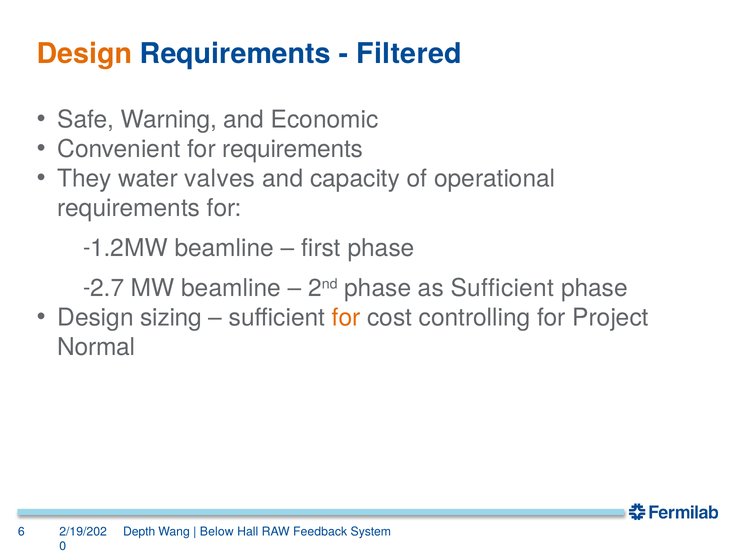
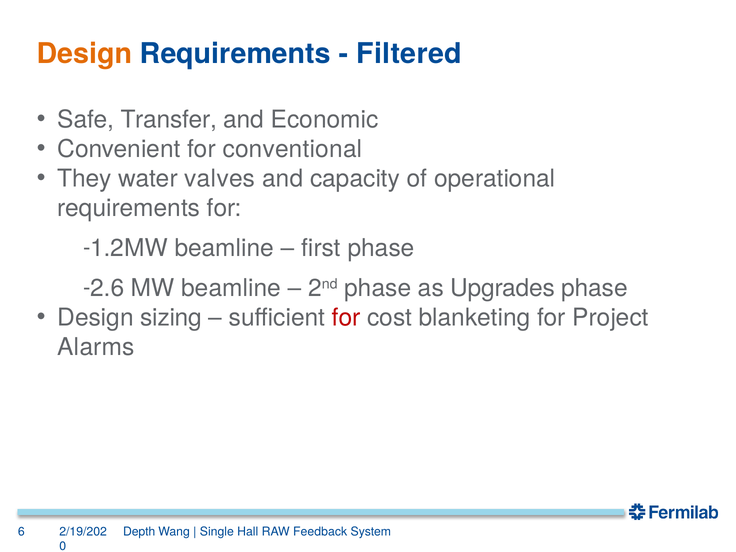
Warning: Warning -> Transfer
for requirements: requirements -> conventional
2.7: 2.7 -> 2.6
as Sufficient: Sufficient -> Upgrades
for at (346, 317) colour: orange -> red
controlling: controlling -> blanketing
Normal: Normal -> Alarms
Below: Below -> Single
